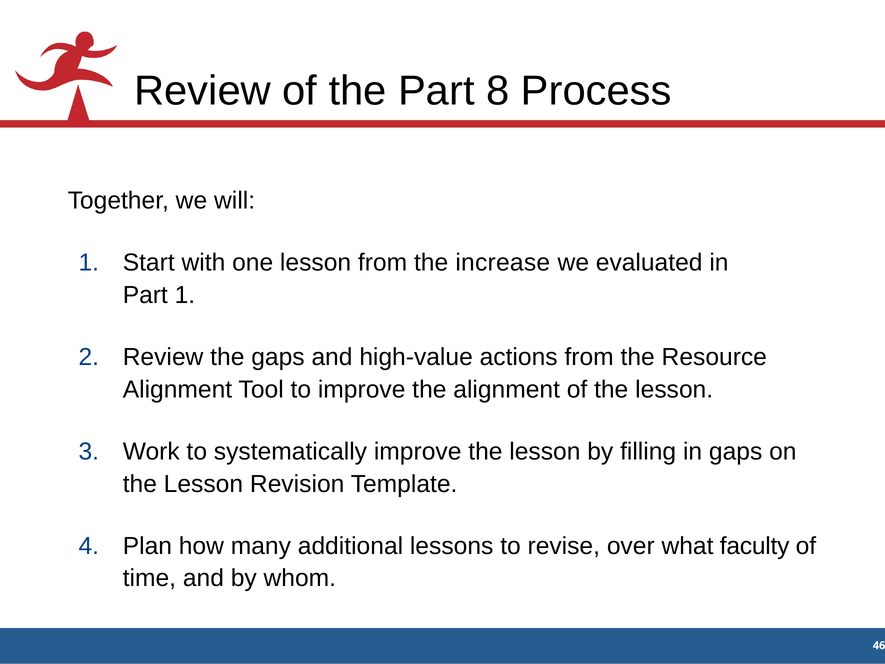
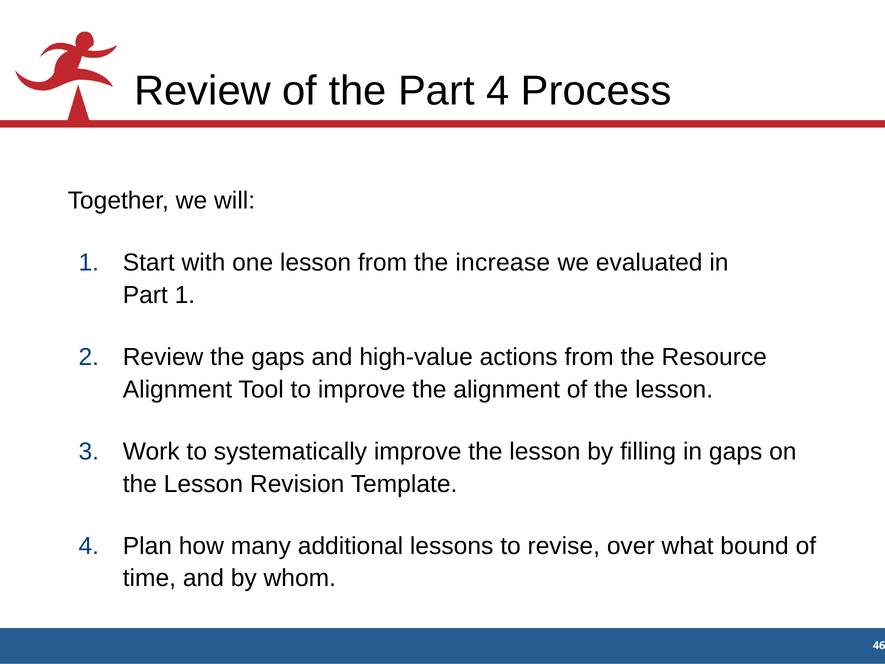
Part 8: 8 -> 4
faculty: faculty -> bound
